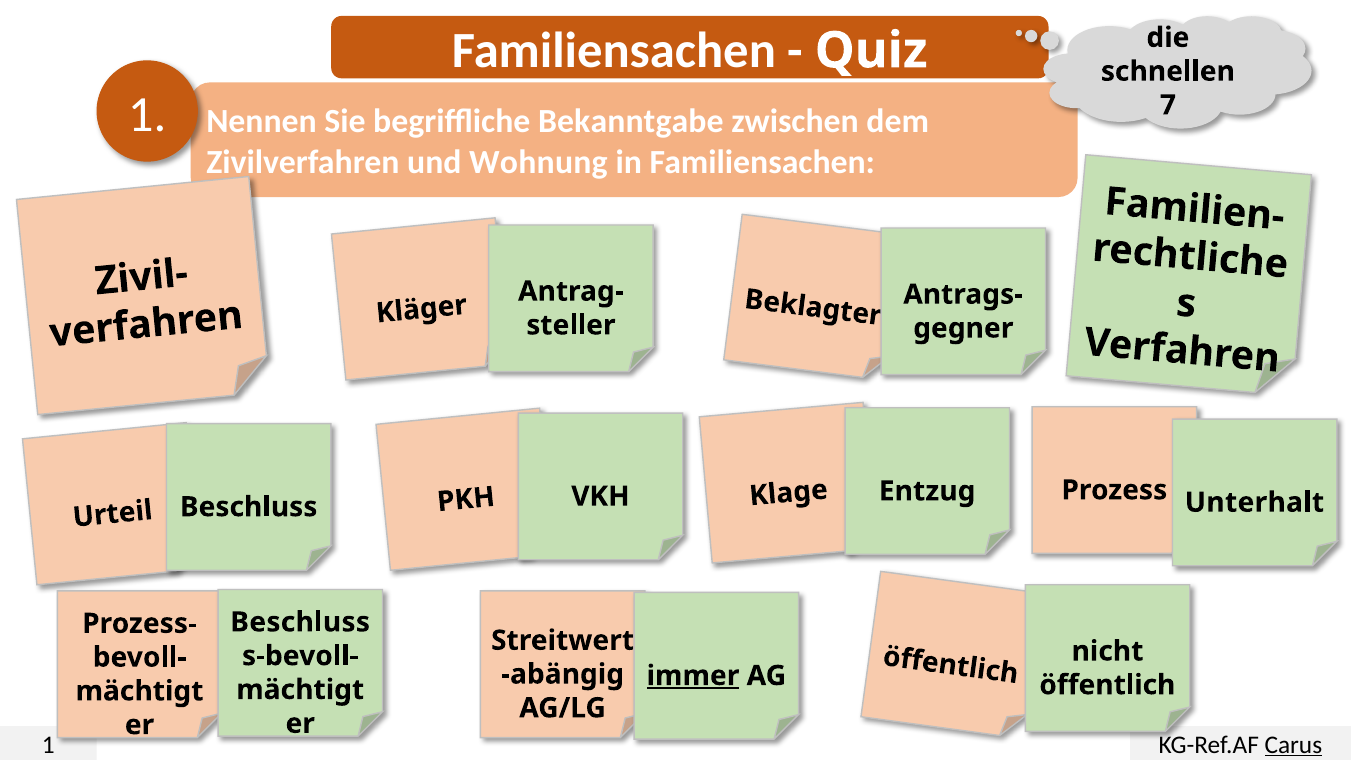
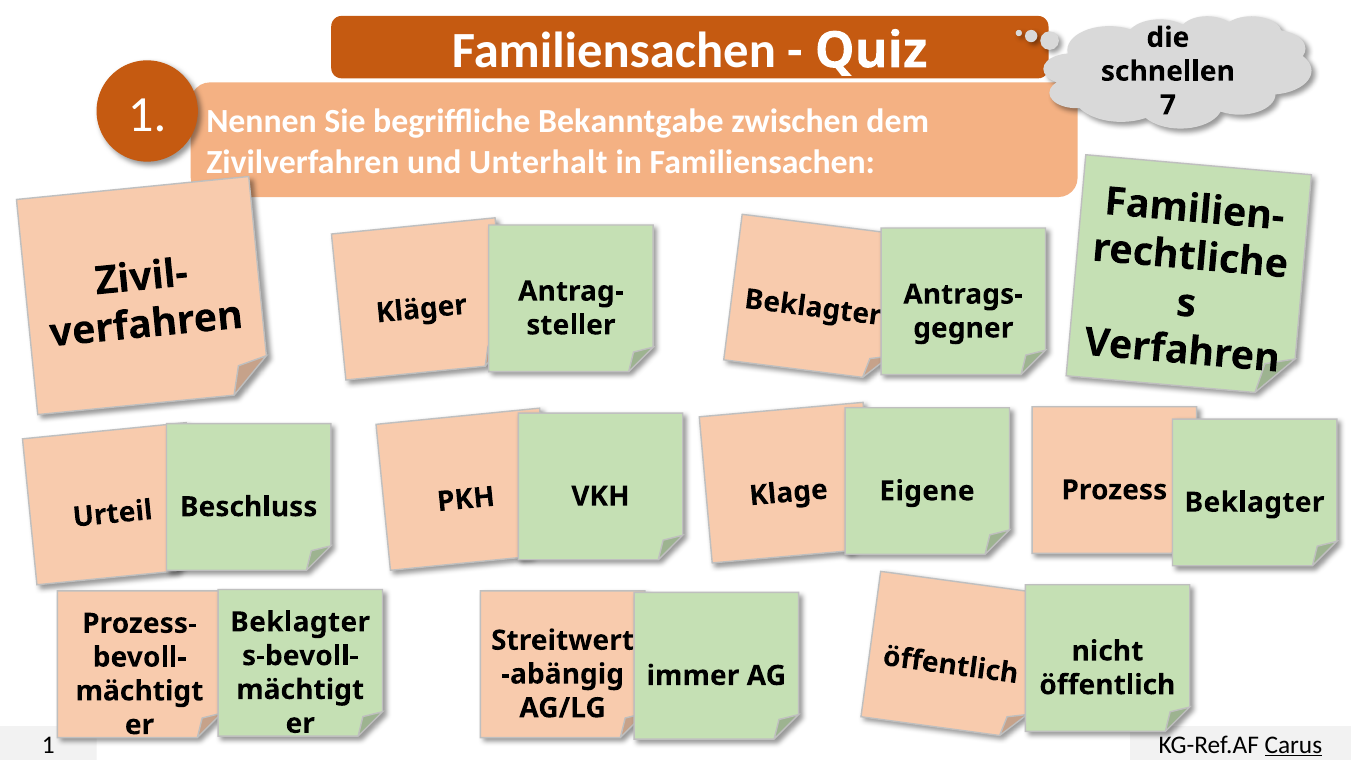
Wohnung: Wohnung -> Unterhalt
Entzug: Entzug -> Eigene
Beschluss Unterhalt: Unterhalt -> Beklagter
Beschluss at (300, 622): Beschluss -> Beklagter
immer underline: present -> none
